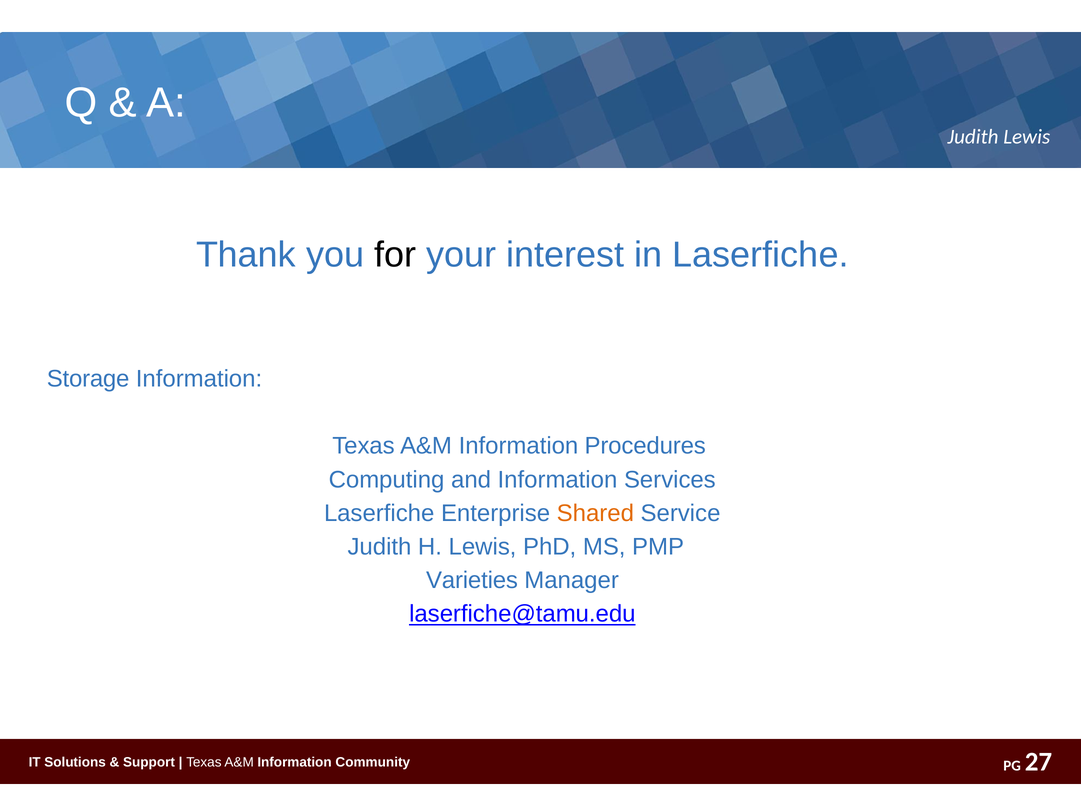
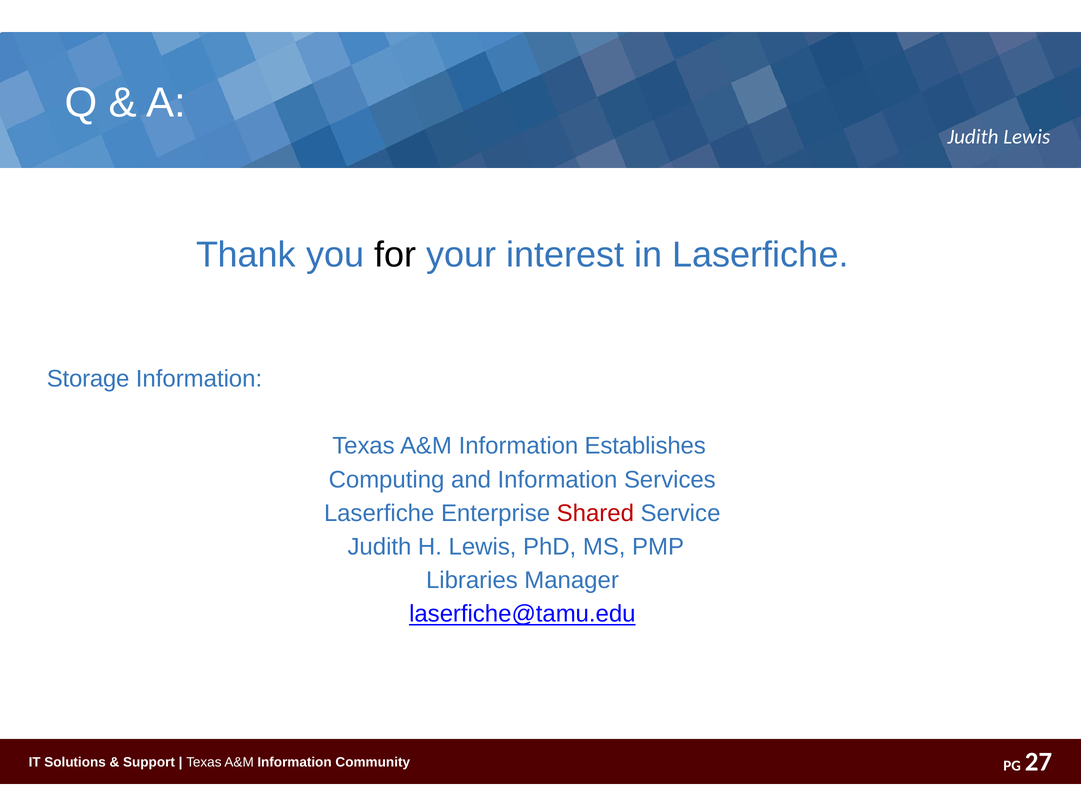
Procedures: Procedures -> Establishes
Shared colour: orange -> red
Varieties: Varieties -> Libraries
